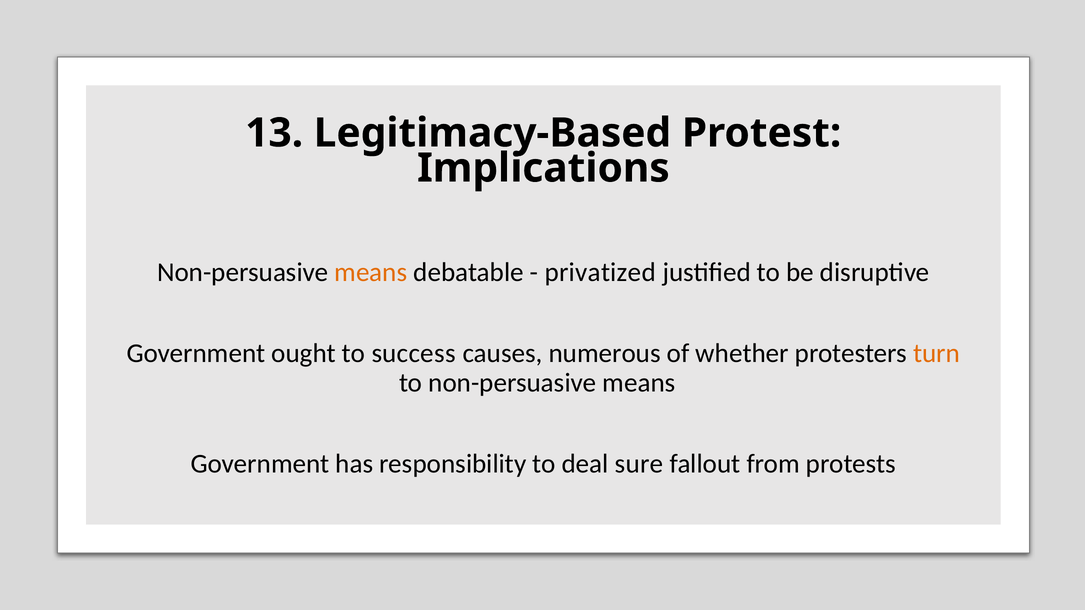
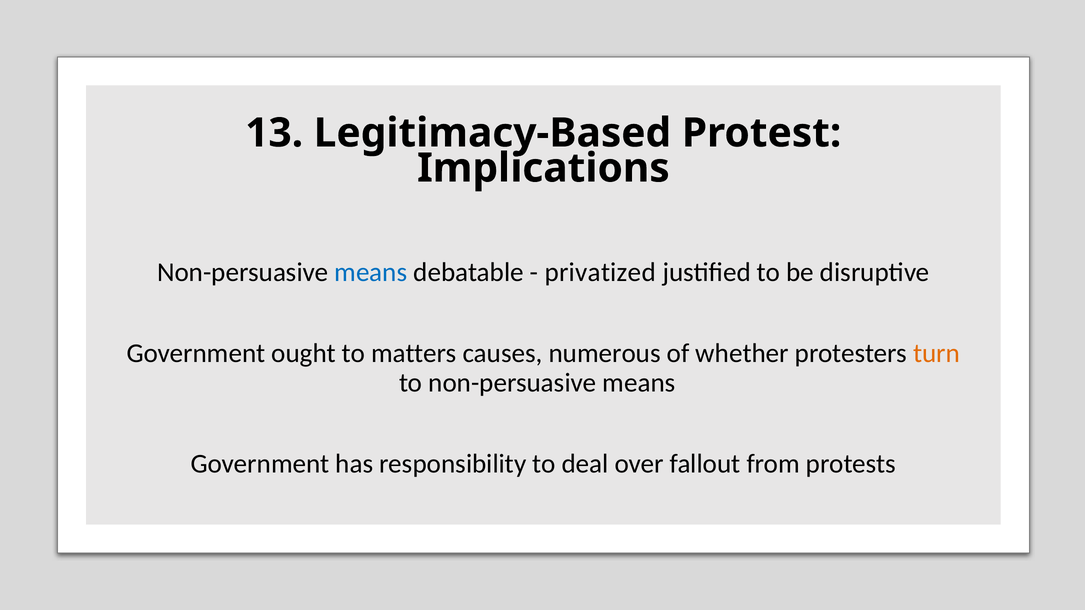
means at (371, 273) colour: orange -> blue
success: success -> matters
sure: sure -> over
